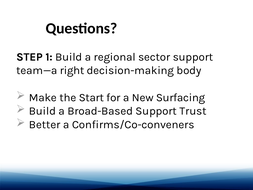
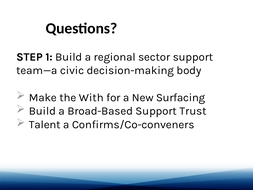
right: right -> civic
Start: Start -> With
Better: Better -> Talent
